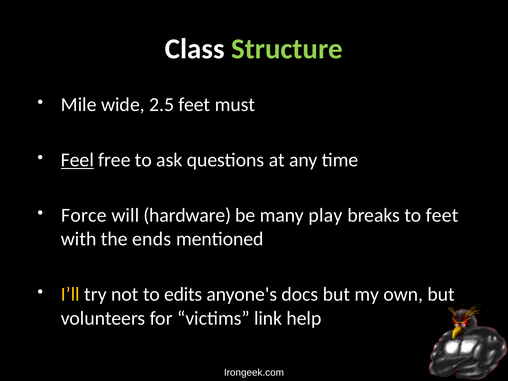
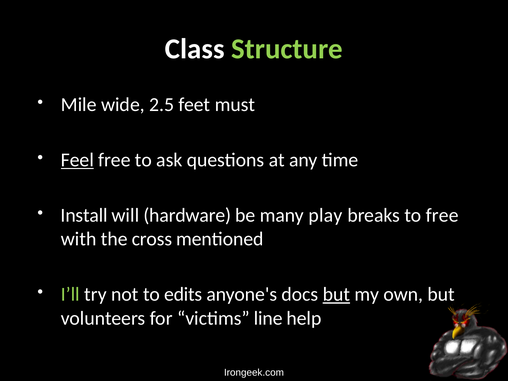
Force: Force -> Install
to feet: feet -> free
ends: ends -> cross
I’ll colour: yellow -> light green
but at (336, 294) underline: none -> present
link: link -> line
